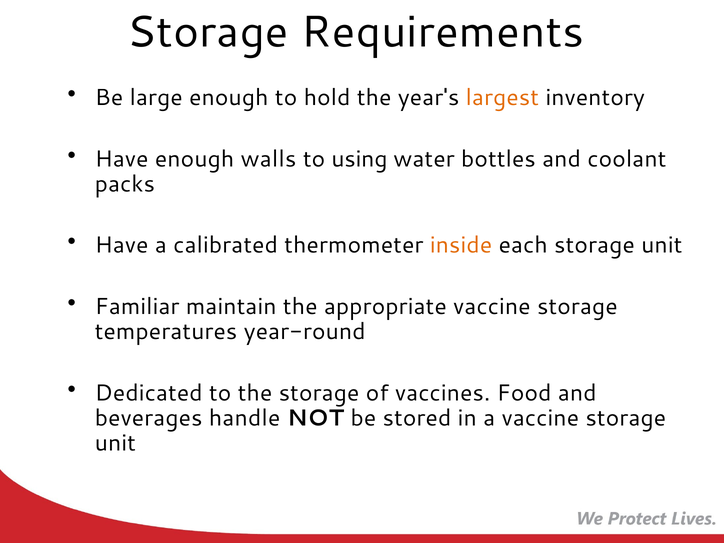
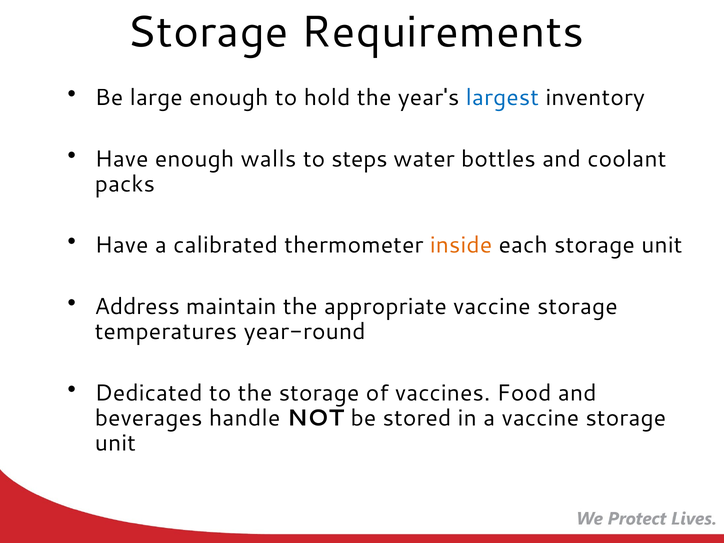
largest colour: orange -> blue
using: using -> steps
Familiar: Familiar -> Address
